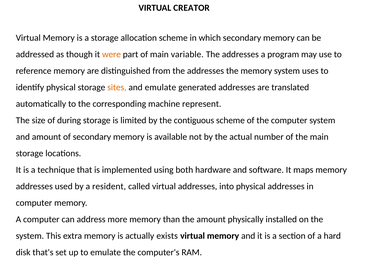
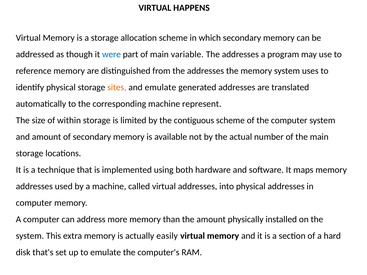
CREATOR: CREATOR -> HAPPENS
were colour: orange -> blue
during: during -> within
a resident: resident -> machine
exists: exists -> easily
